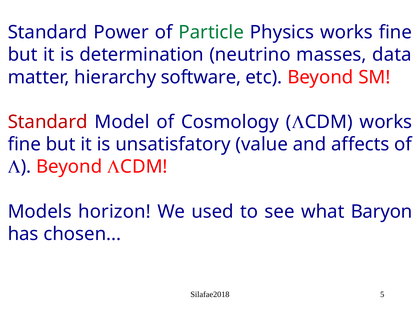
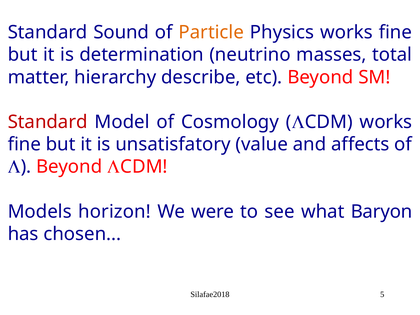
Power: Power -> Sound
Particle colour: green -> orange
data: data -> total
software: software -> describe
used: used -> were
